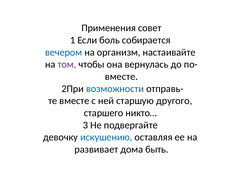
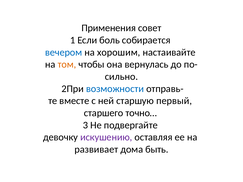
организм: организм -> хорошим
том colour: purple -> orange
вместе at (121, 77): вместе -> сильно
другого: другого -> первый
никто…: никто… -> точно…
искушению colour: blue -> purple
